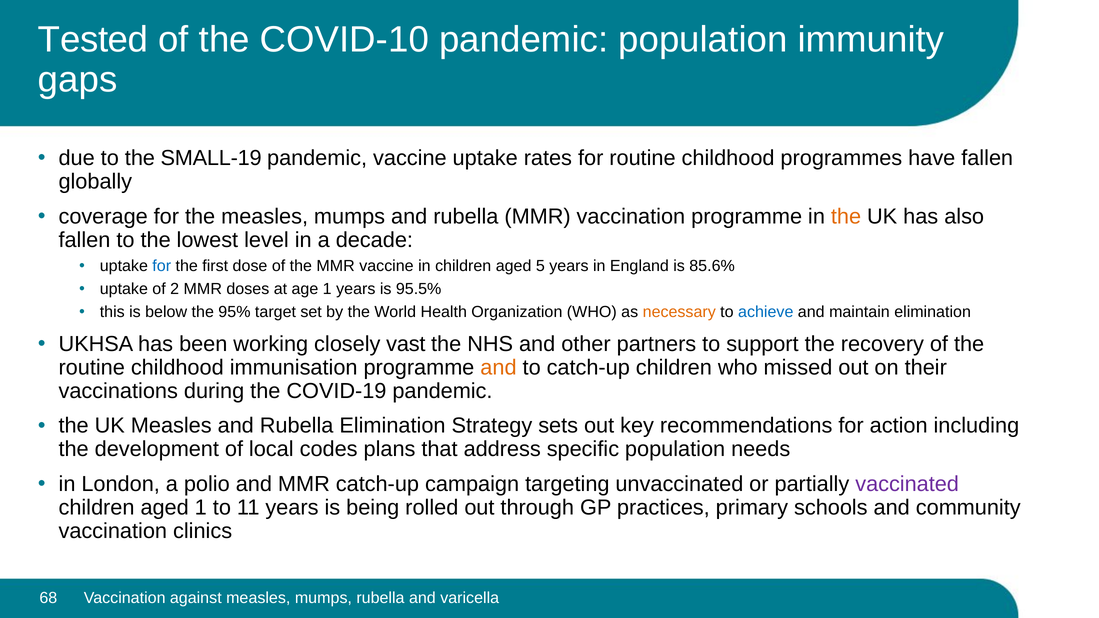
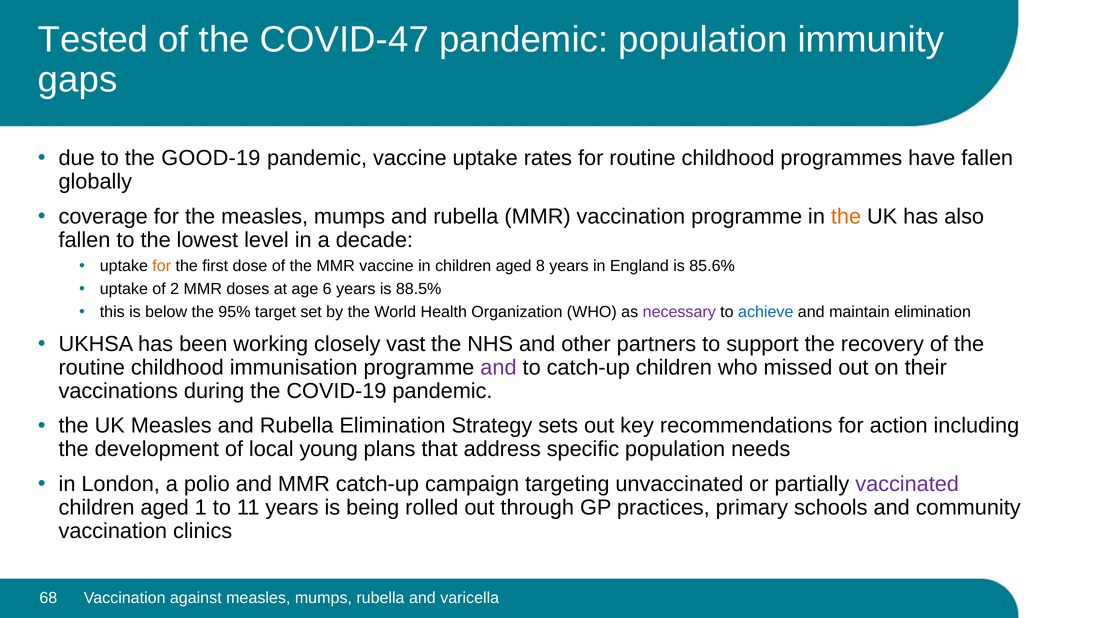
COVID-10: COVID-10 -> COVID-47
SMALL-19: SMALL-19 -> GOOD-19
for at (162, 266) colour: blue -> orange
5: 5 -> 8
age 1: 1 -> 6
95.5%: 95.5% -> 88.5%
necessary colour: orange -> purple
and at (498, 367) colour: orange -> purple
codes: codes -> young
